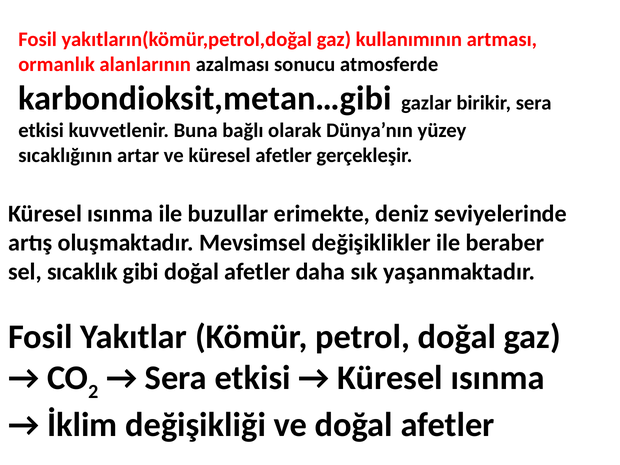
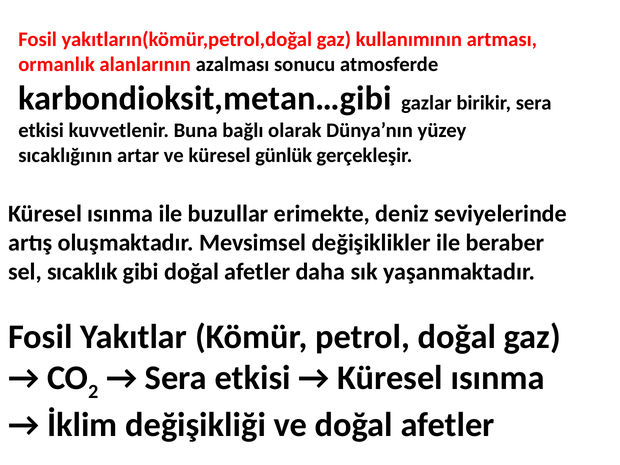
küresel afetler: afetler -> günlük
